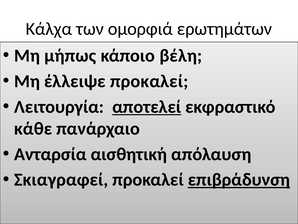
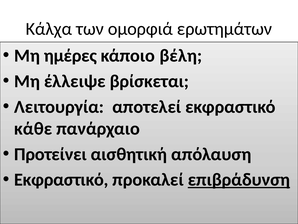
μήπως: μήπως -> ημέρες
έλλειψε προκαλεί: προκαλεί -> βρίσκεται
αποτελεί underline: present -> none
Ανταρσία: Ανταρσία -> Προτείνει
Σκιαγραφεί at (61, 179): Σκιαγραφεί -> Εκφραστικό
